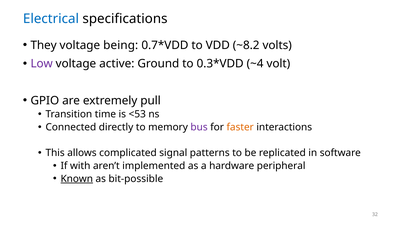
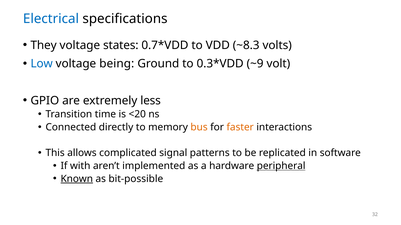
being: being -> states
~8.2: ~8.2 -> ~8.3
Low colour: purple -> blue
active: active -> being
~4: ~4 -> ~9
pull: pull -> less
<53: <53 -> <20
bus colour: purple -> orange
peripheral underline: none -> present
